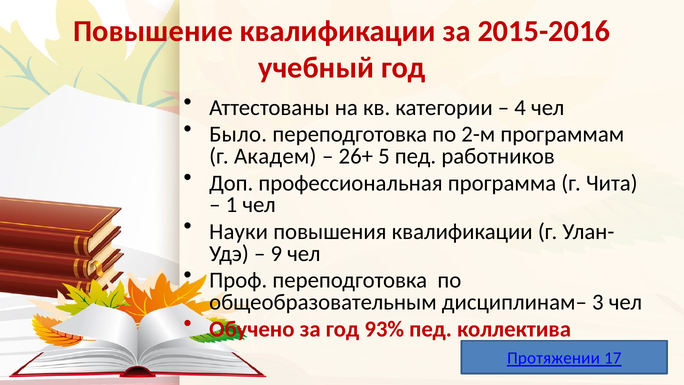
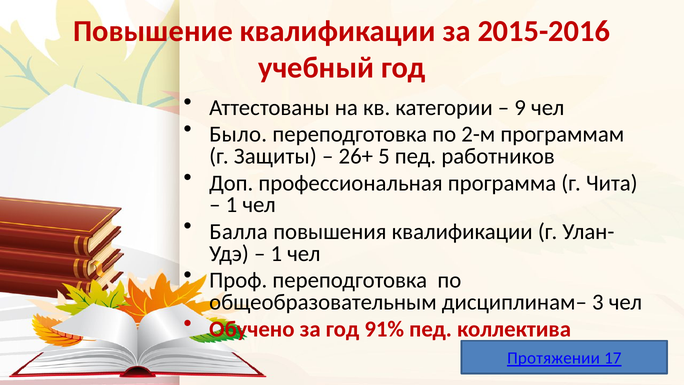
4: 4 -> 9
Академ: Академ -> Защиты
Науки: Науки -> Балла
9 at (276, 253): 9 -> 1
93%: 93% -> 91%
